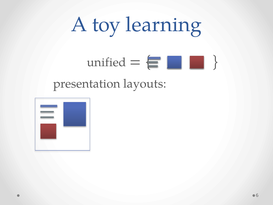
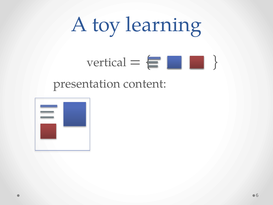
unified: unified -> vertical
layouts: layouts -> content
